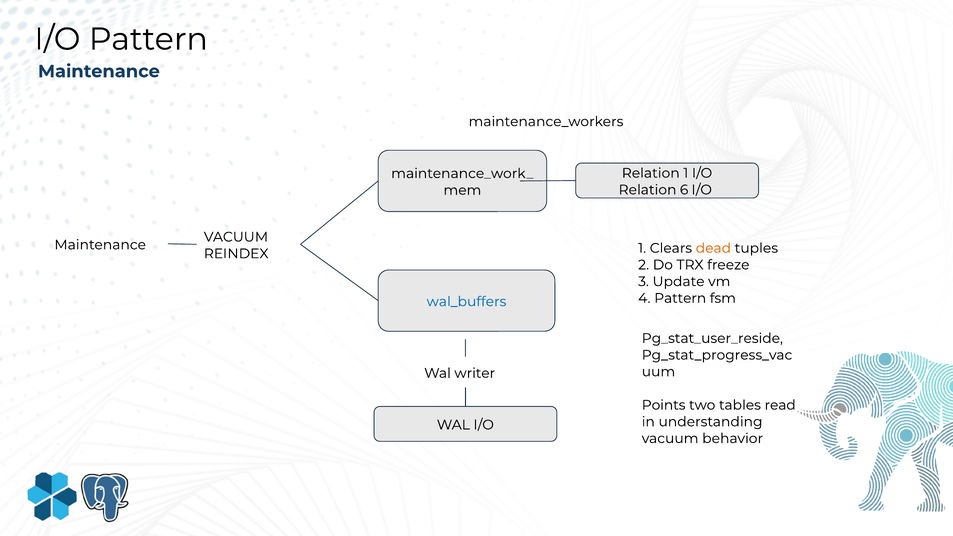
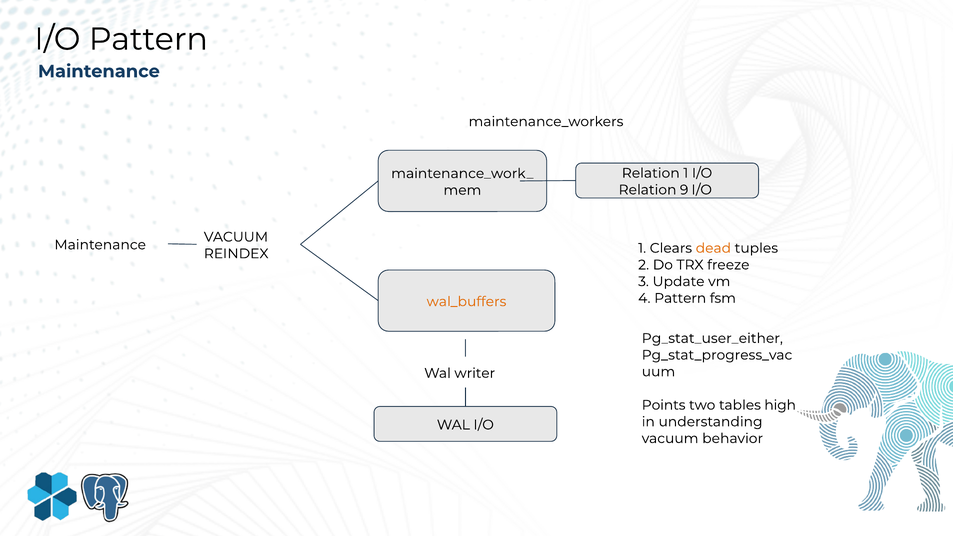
6: 6 -> 9
wal_buffers colour: blue -> orange
Pg_stat_user_reside: Pg_stat_user_reside -> Pg_stat_user_either
read: read -> high
